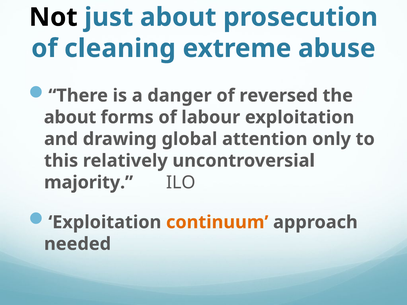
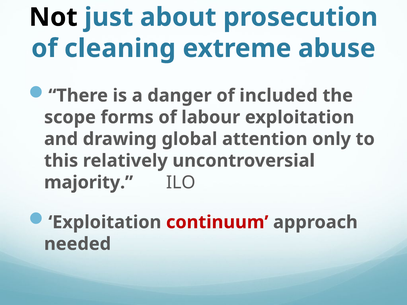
reversed: reversed -> included
about at (70, 117): about -> scope
continuum colour: orange -> red
